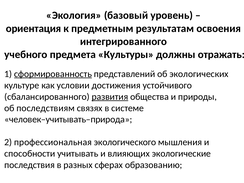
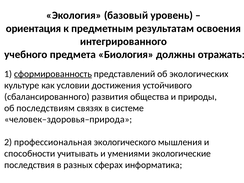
Культуры: Культуры -> Биология
развития underline: present -> none
человек–учитывать–природа: человек–учитывать–природа -> человек–здоровья–природа
влияющих: влияющих -> умениями
образованию: образованию -> информатика
